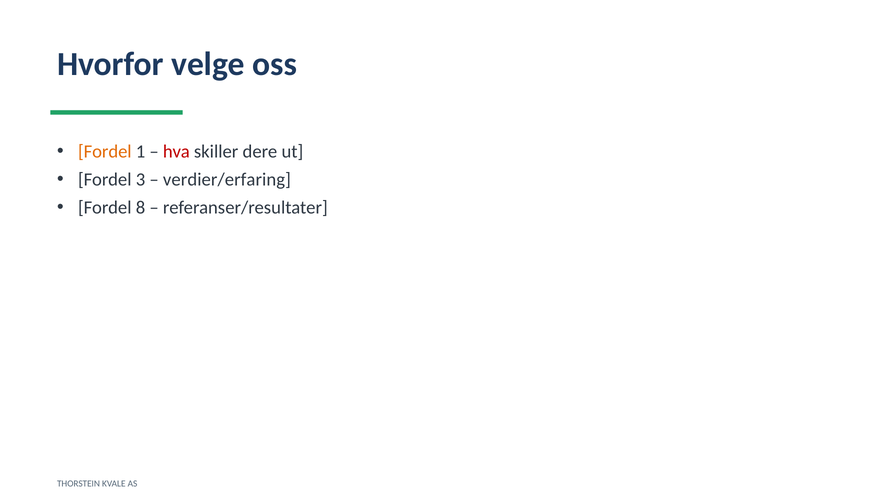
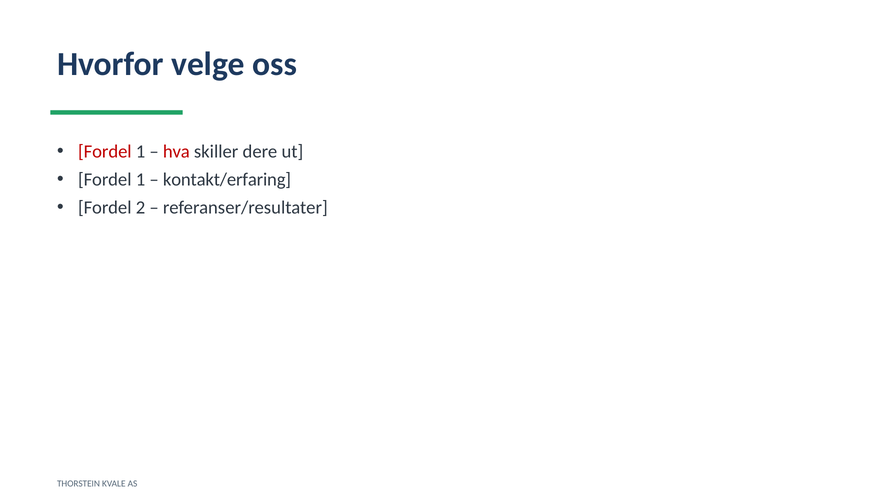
Fordel at (105, 152) colour: orange -> red
3 at (141, 180): 3 -> 1
verdier/erfaring: verdier/erfaring -> kontakt/erfaring
8: 8 -> 2
